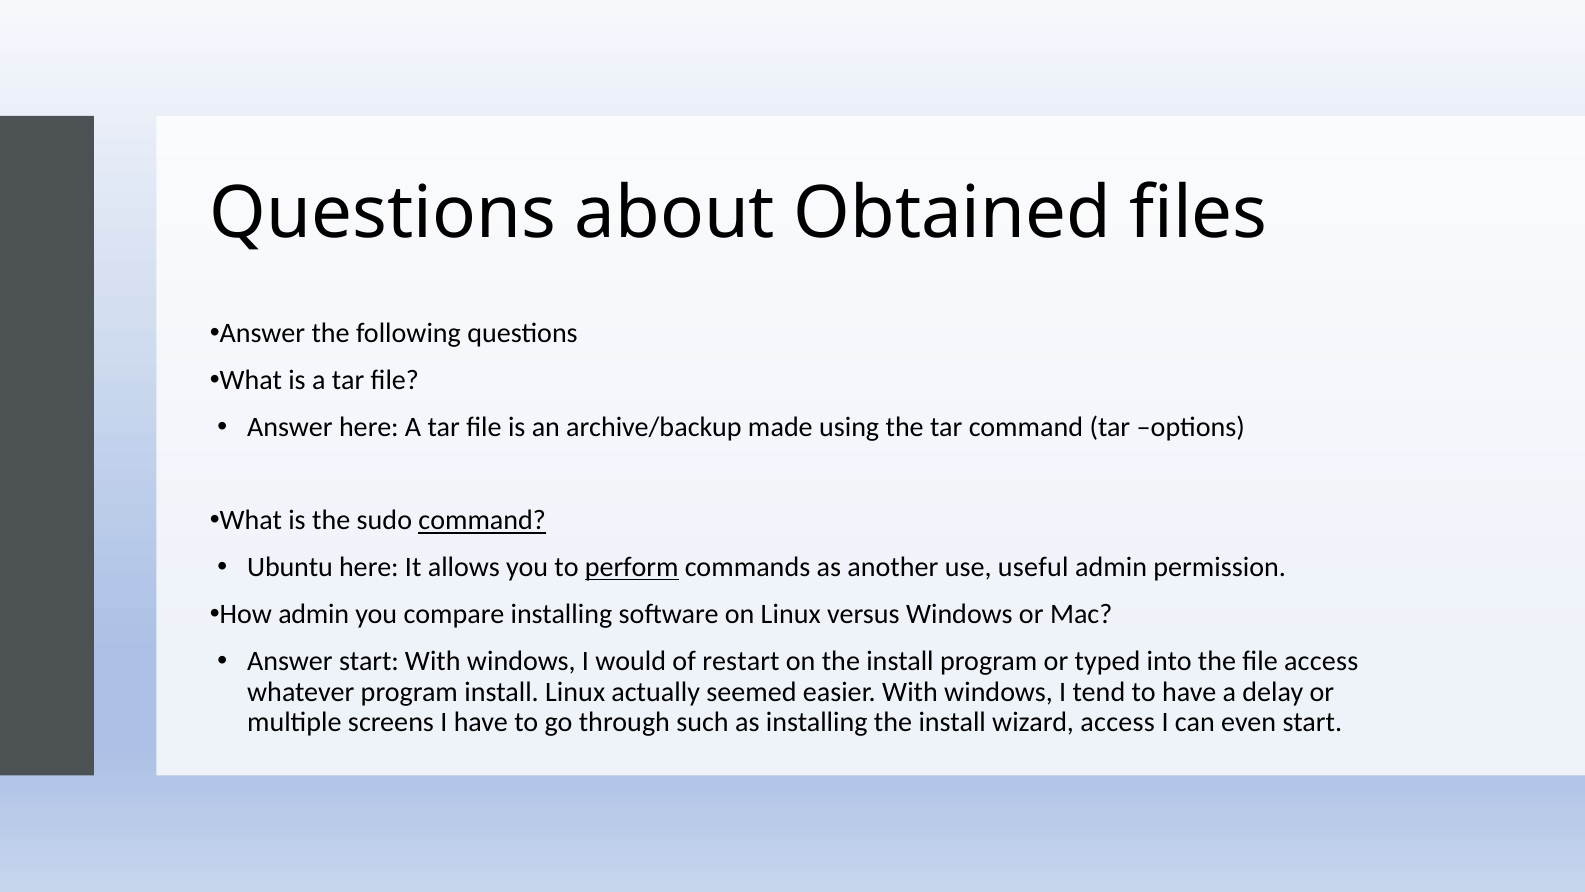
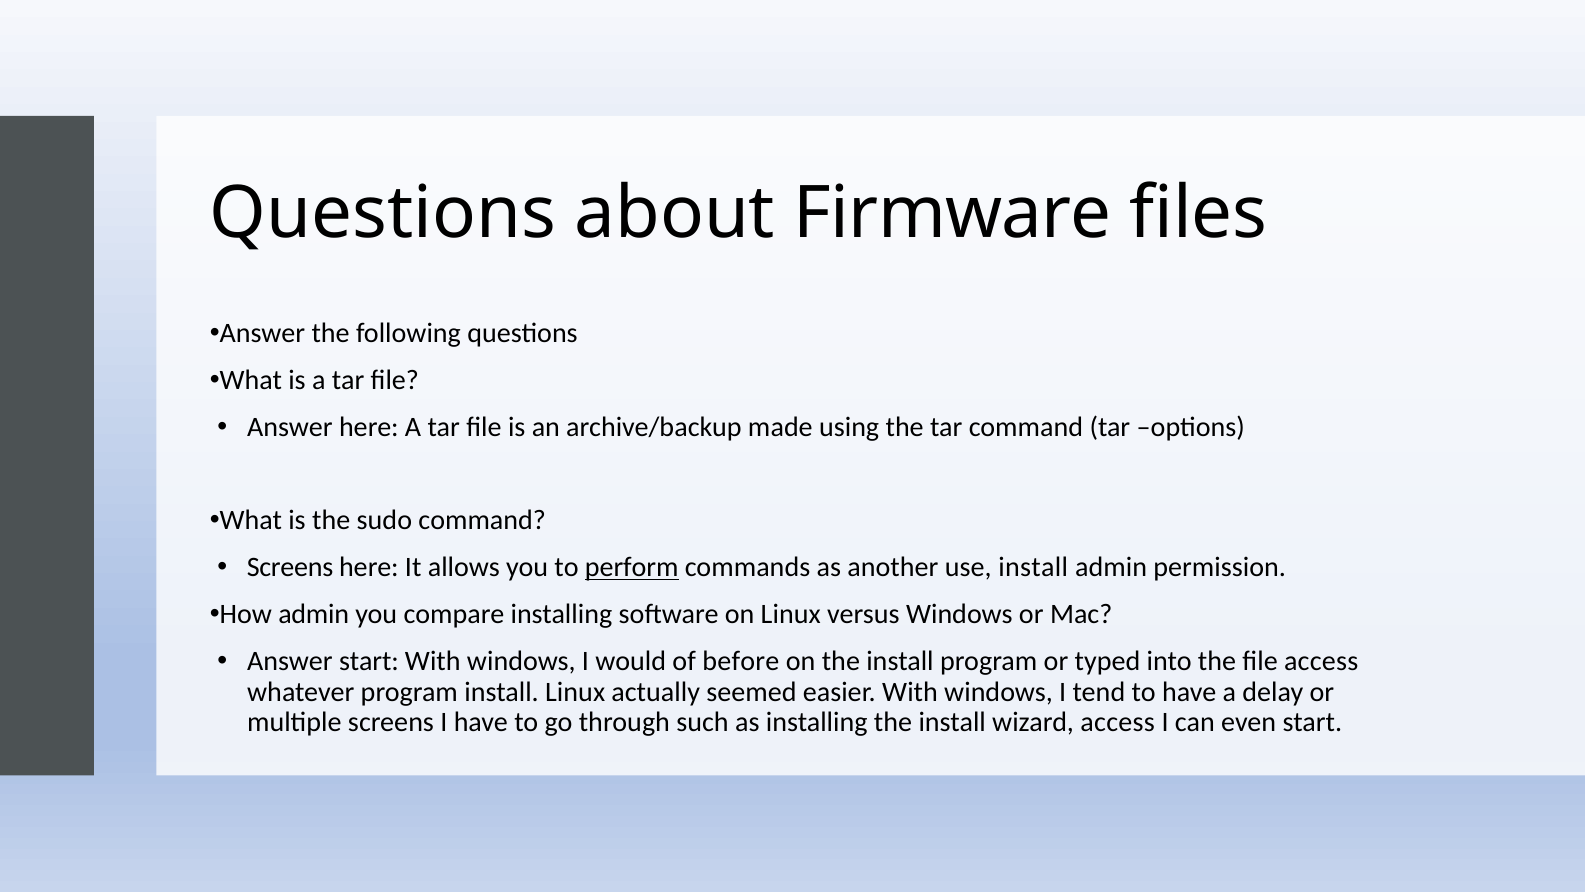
Obtained: Obtained -> Firmware
command at (482, 520) underline: present -> none
Ubuntu at (290, 567): Ubuntu -> Screens
use useful: useful -> install
restart: restart -> before
